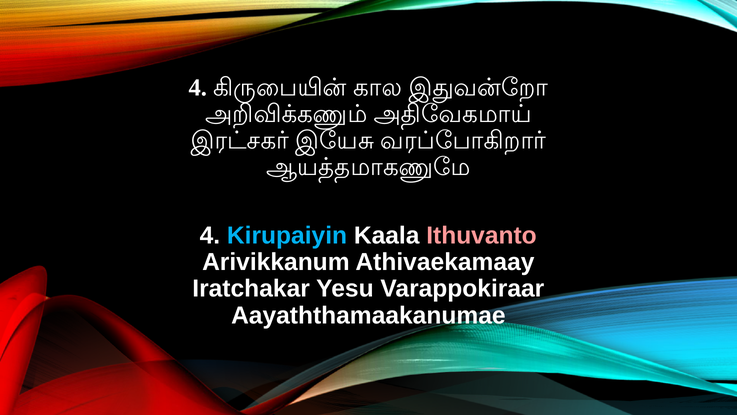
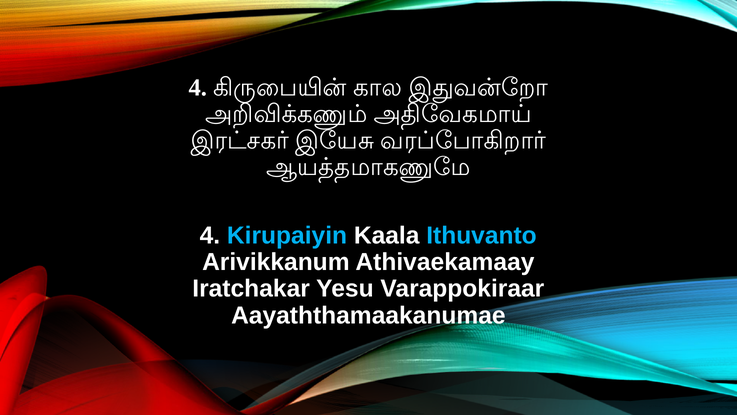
Ithuvanto colour: pink -> light blue
